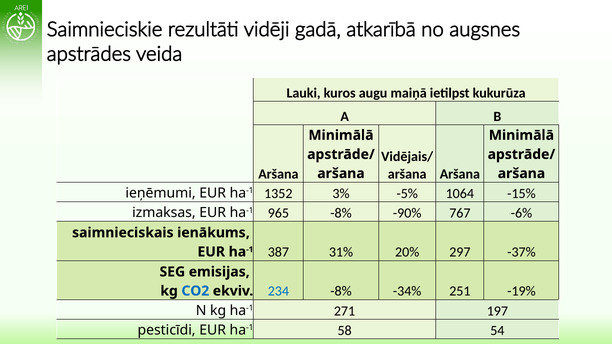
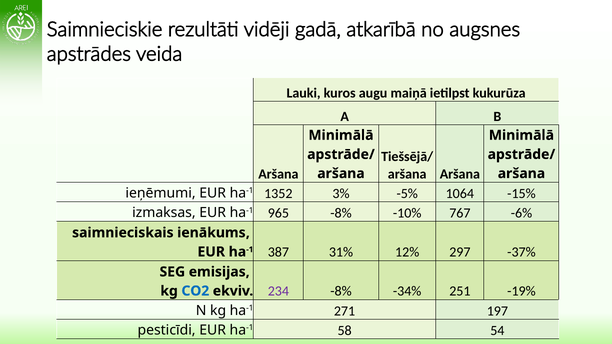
Vidējais/: Vidējais/ -> Tiešsējā/
-90%: -90% -> -10%
20%: 20% -> 12%
234 colour: blue -> purple
